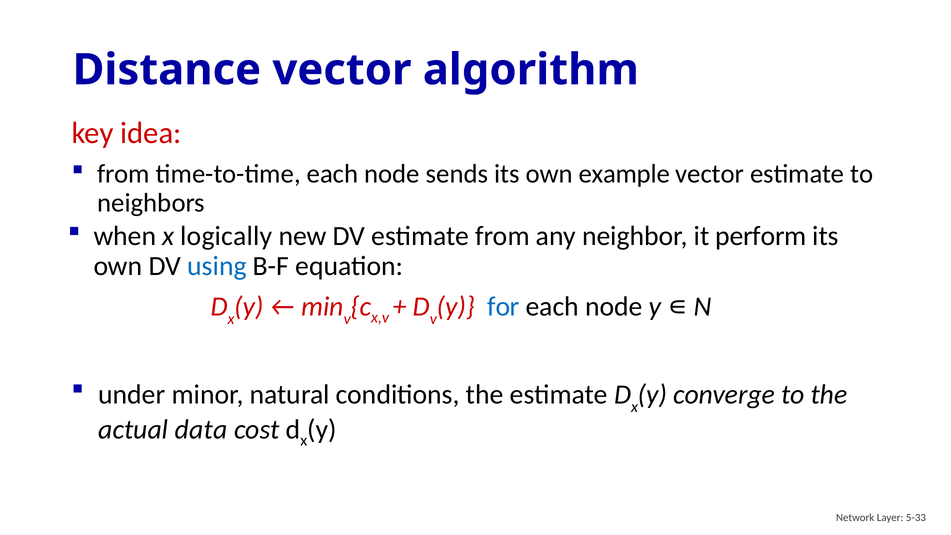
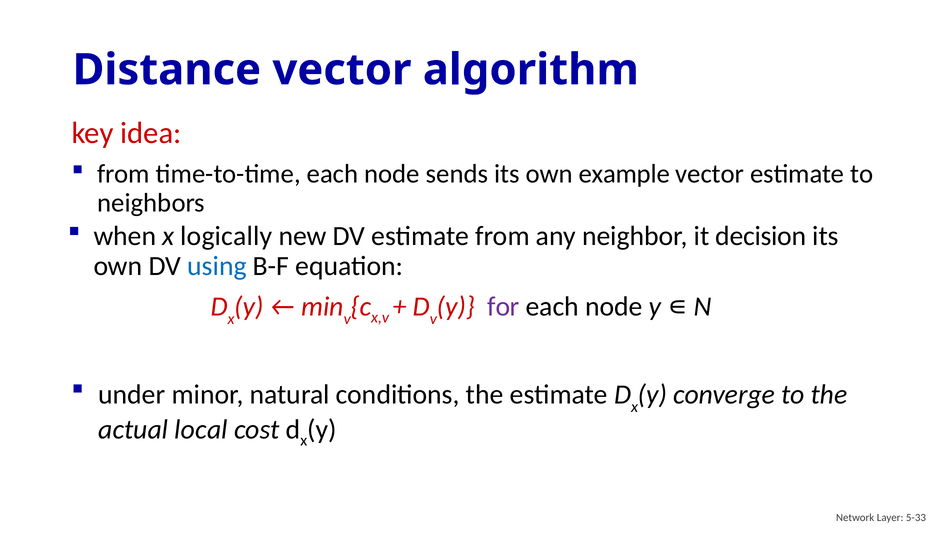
perform: perform -> decision
for colour: blue -> purple
data: data -> local
